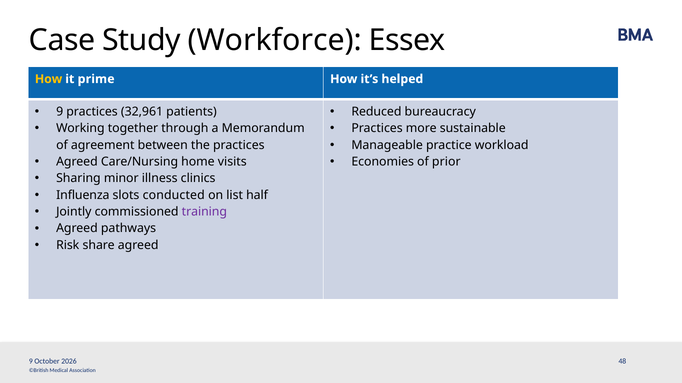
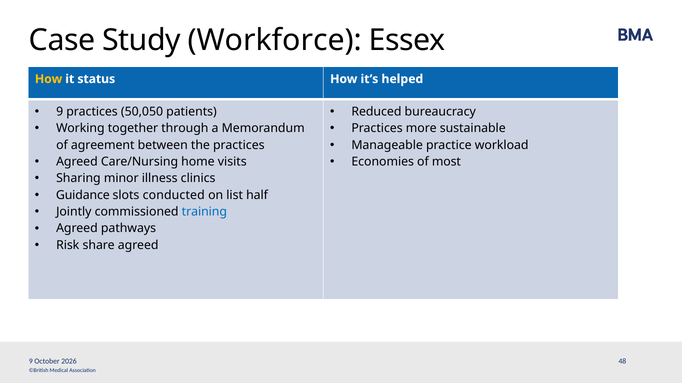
prime: prime -> status
32,961: 32,961 -> 50,050
prior: prior -> most
Influenza: Influenza -> Guidance
training colour: purple -> blue
